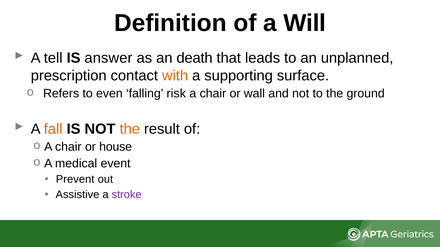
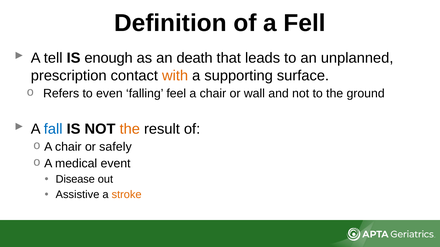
Will: Will -> Fell
answer: answer -> enough
risk: risk -> feel
fall colour: orange -> blue
house: house -> safely
Prevent: Prevent -> Disease
stroke colour: purple -> orange
